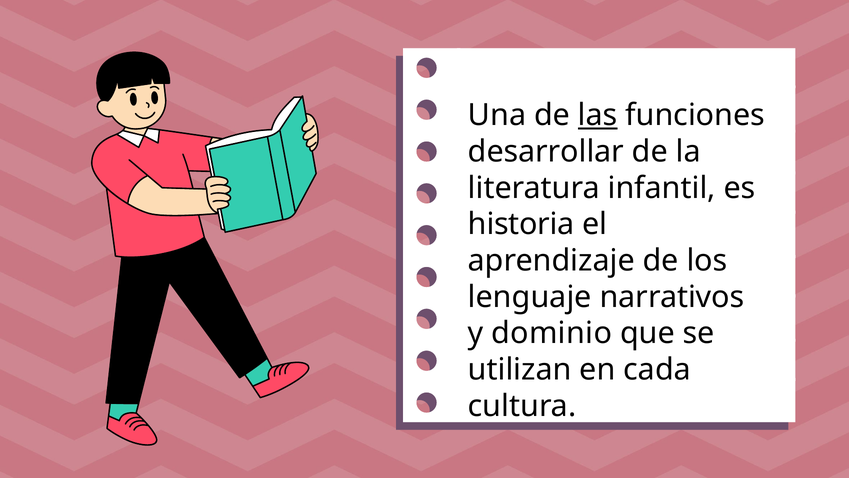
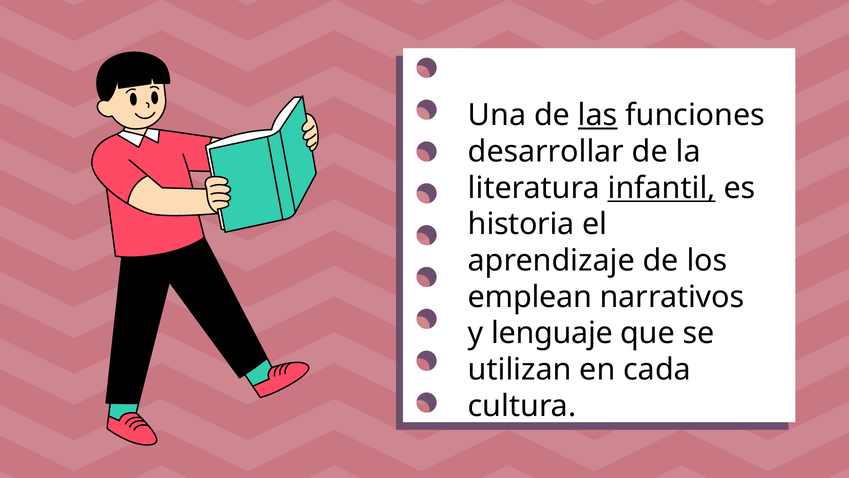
infantil underline: none -> present
lenguaje: lenguaje -> emplean
dominio: dominio -> lenguaje
